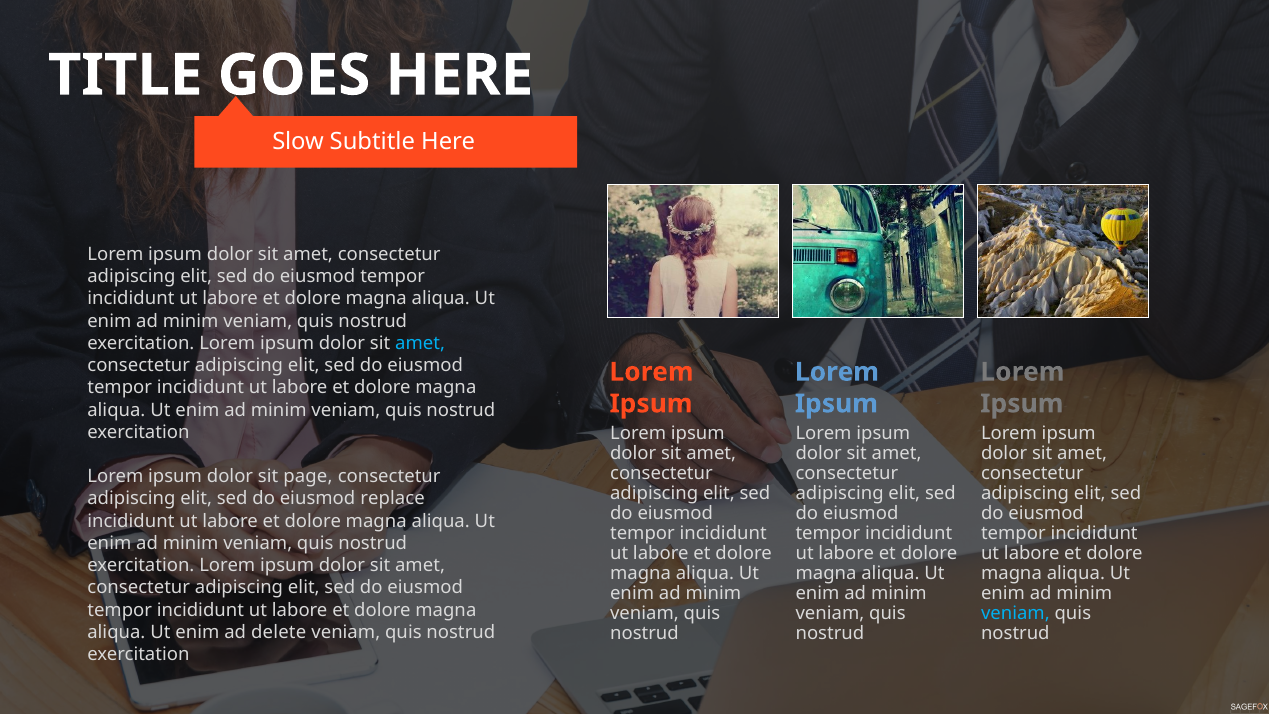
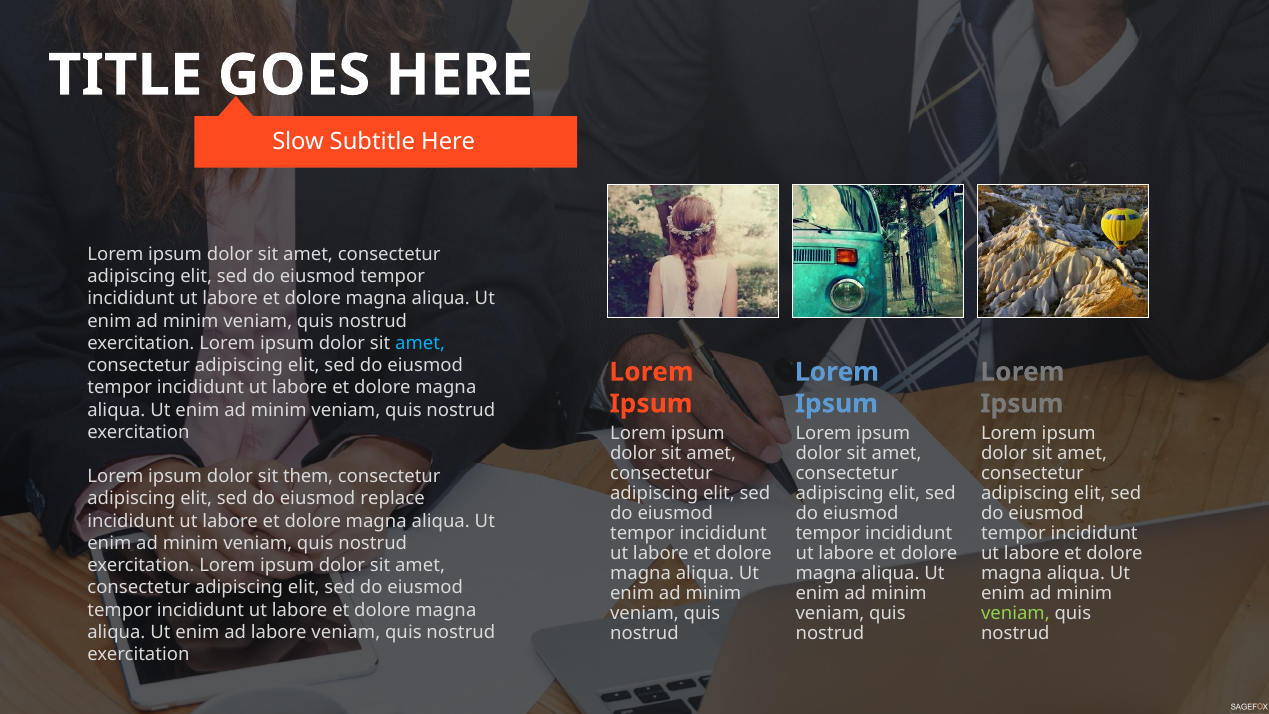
page: page -> them
veniam at (1015, 613) colour: light blue -> light green
ad delete: delete -> labore
